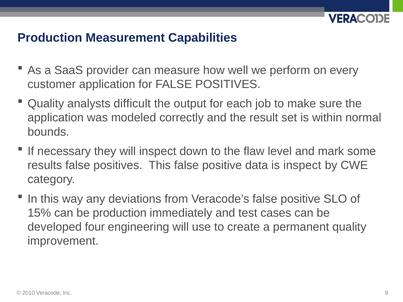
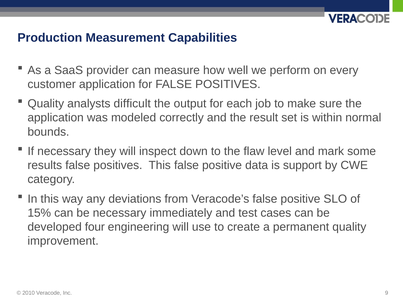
is inspect: inspect -> support
be production: production -> necessary
